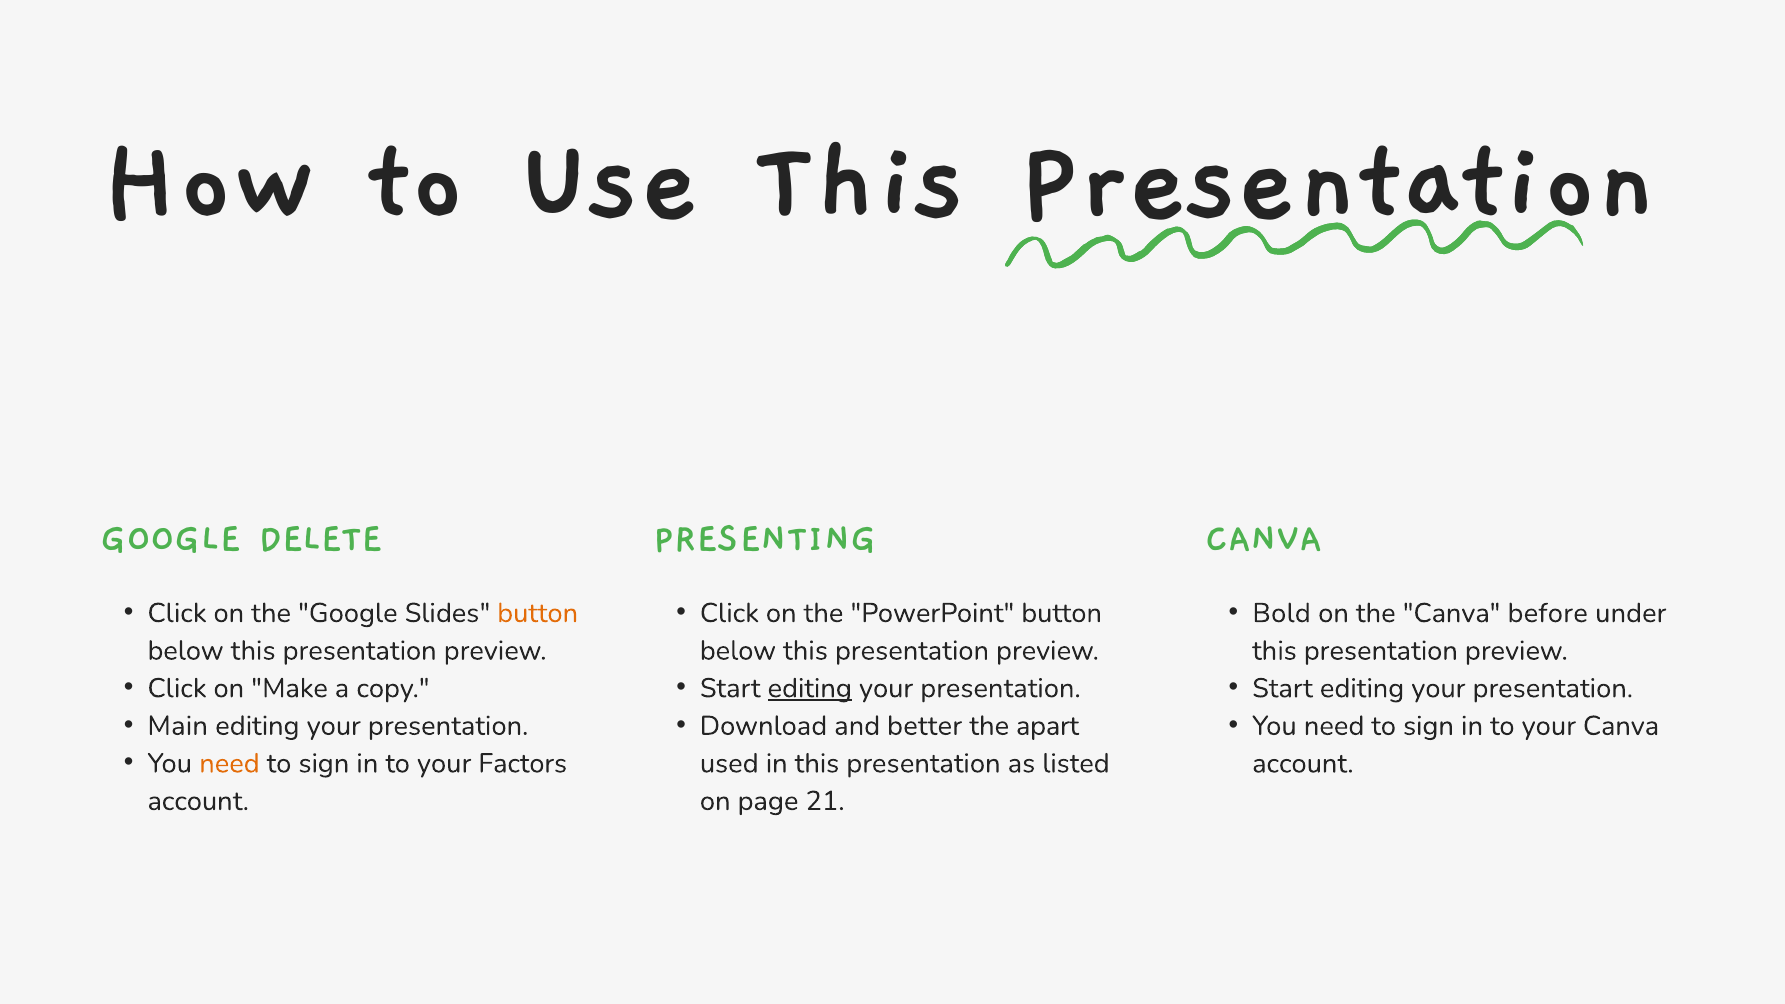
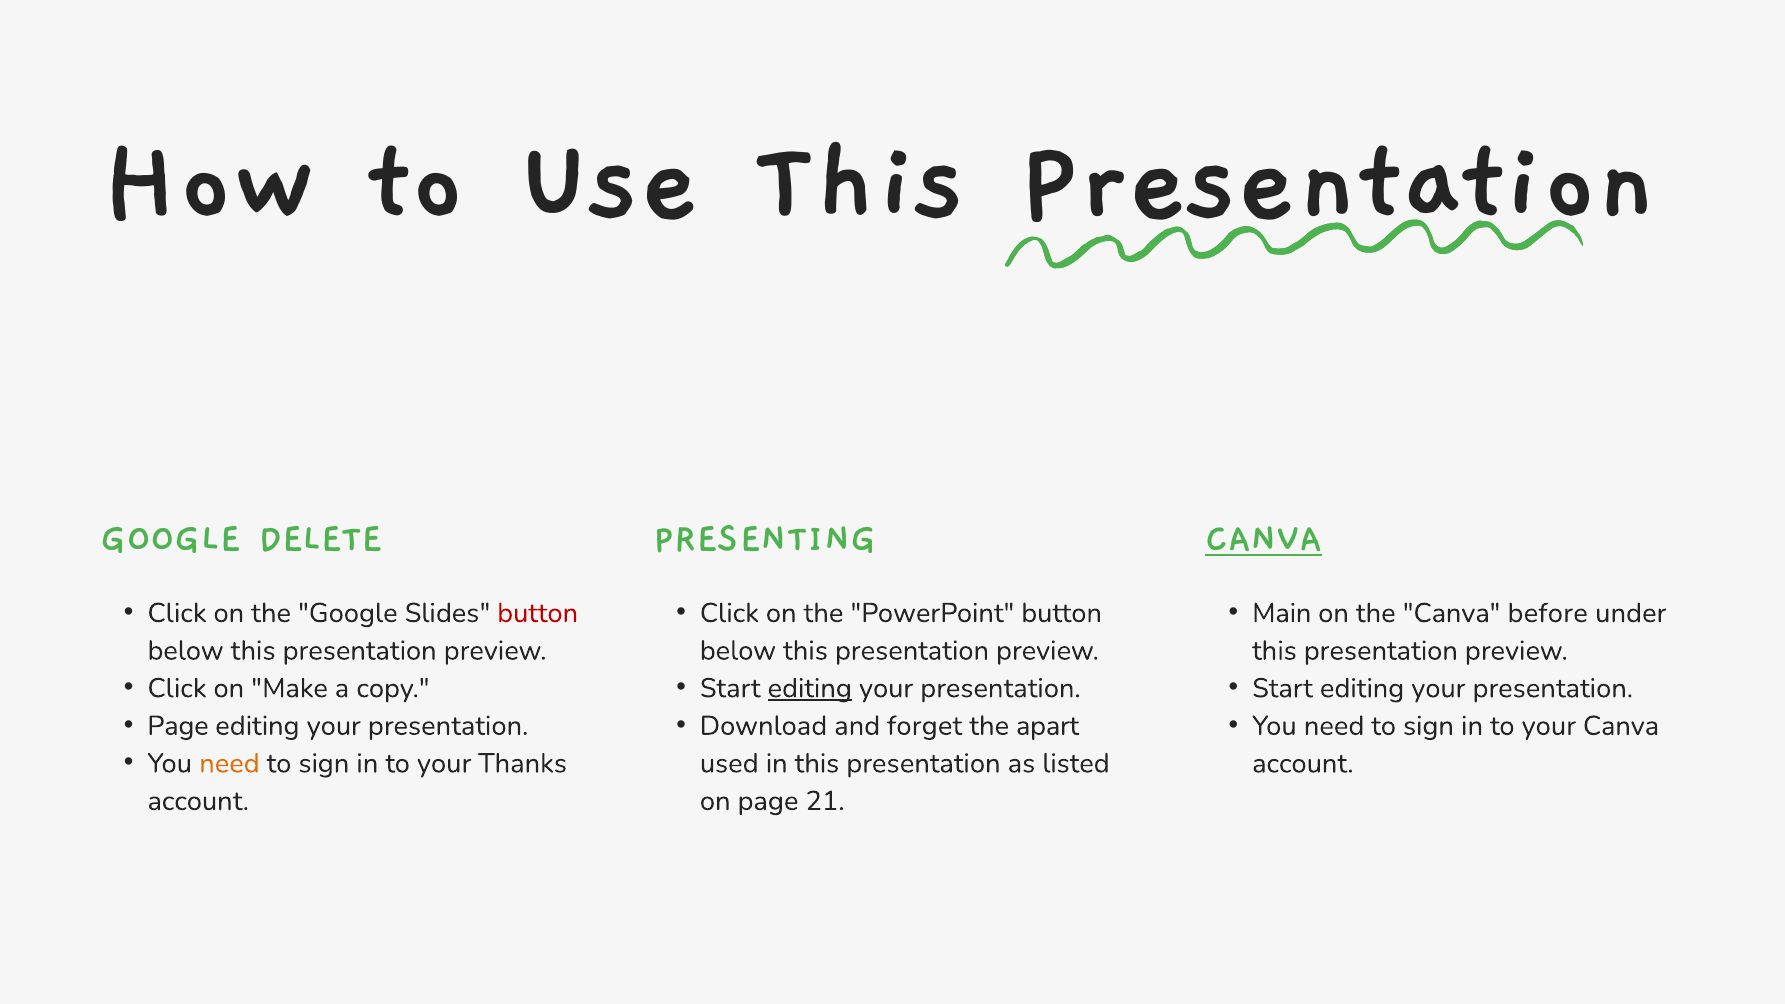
CANVA at (1263, 537) underline: none -> present
button at (538, 613) colour: orange -> red
Bold: Bold -> Main
Main at (178, 726): Main -> Page
better: better -> forget
Factors: Factors -> Thanks
